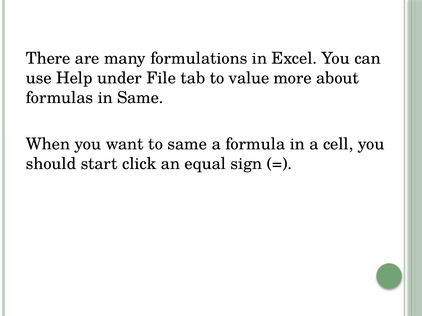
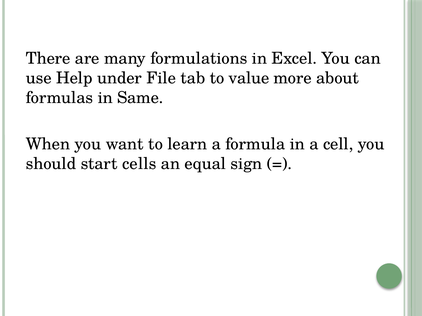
to same: same -> learn
click: click -> cells
